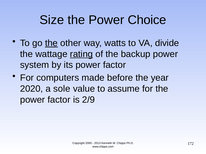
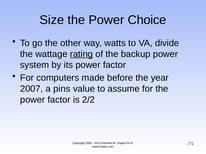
the at (51, 43) underline: present -> none
2020: 2020 -> 2007
sole: sole -> pins
2/9: 2/9 -> 2/2
